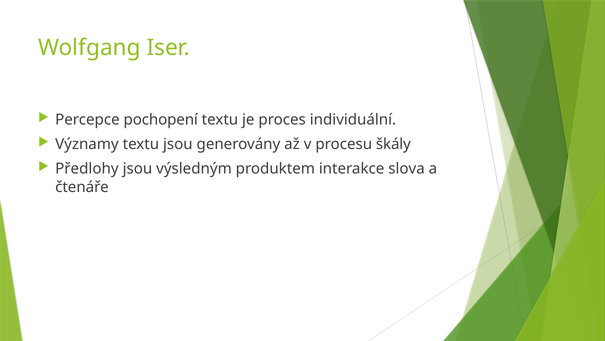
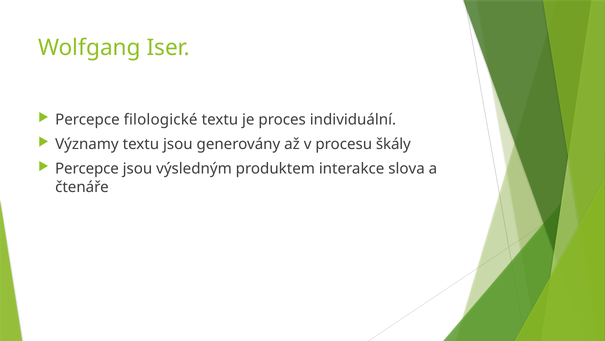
pochopení: pochopení -> filologické
Předlohy at (87, 169): Předlohy -> Percepce
